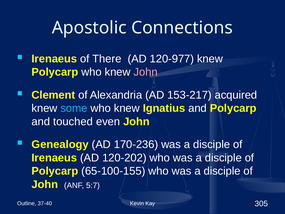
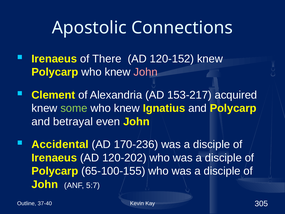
120-977: 120-977 -> 120-152
some colour: light blue -> light green
touched: touched -> betrayal
Genealogy: Genealogy -> Accidental
